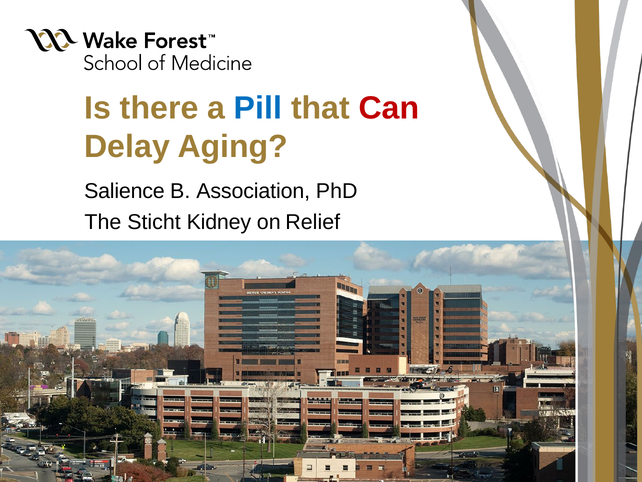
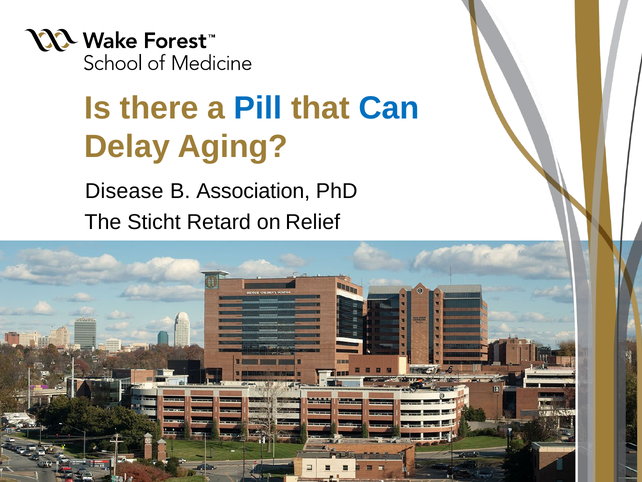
Can colour: red -> blue
Salience: Salience -> Disease
Kidney: Kidney -> Retard
